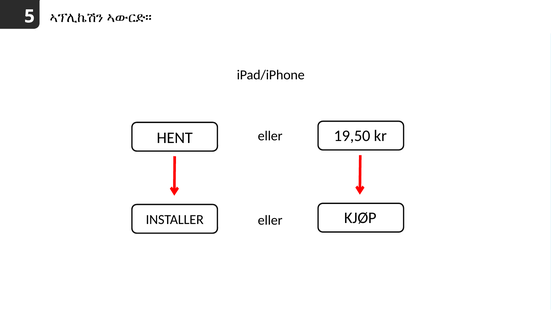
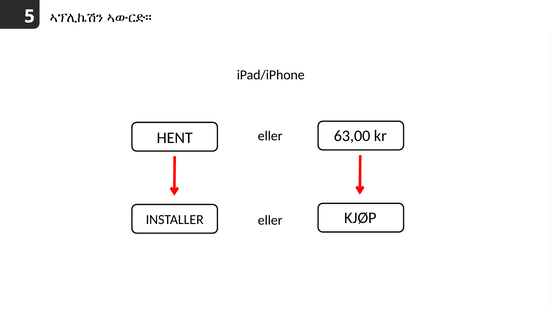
19,50: 19,50 -> 63,00
